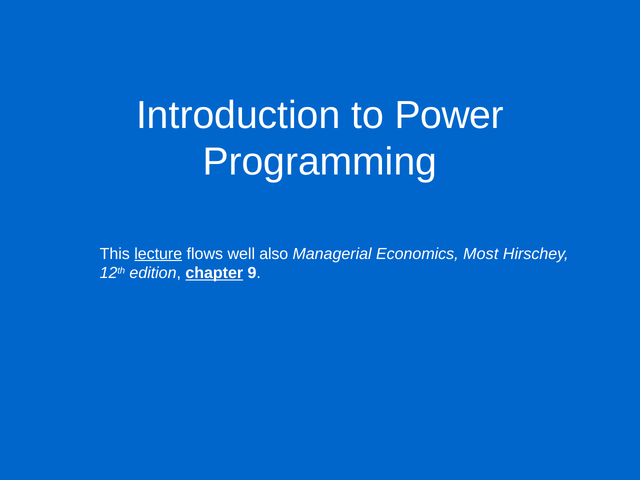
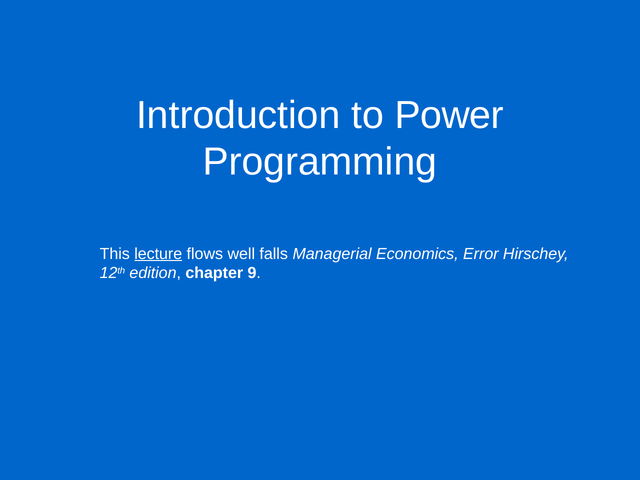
also: also -> falls
Most: Most -> Error
chapter underline: present -> none
